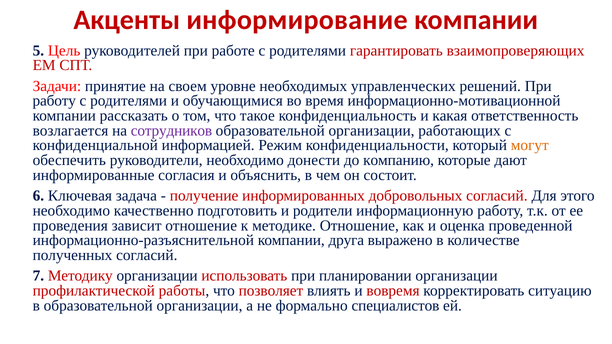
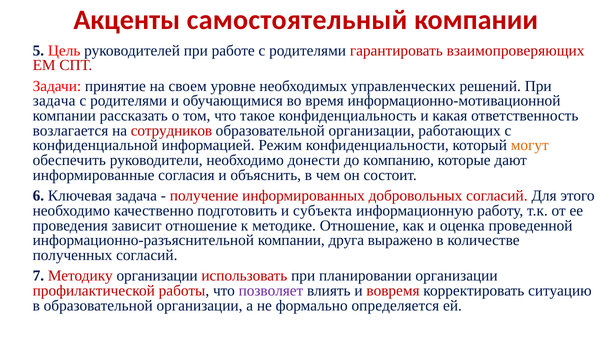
информирование: информирование -> самостоятельный
работу at (54, 101): работу -> задача
сотрудников colour: purple -> red
родители: родители -> субъекта
позволяет colour: red -> purple
специалистов: специалистов -> определяется
